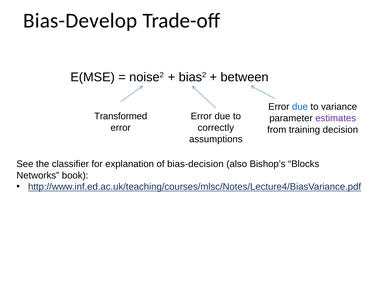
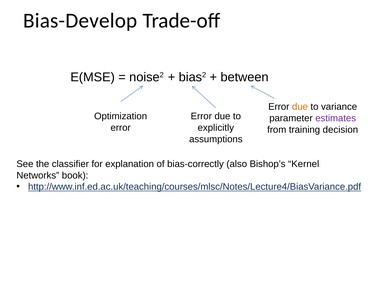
due at (300, 107) colour: blue -> orange
Transformed: Transformed -> Optimization
correctly: correctly -> explicitly
bias-decision: bias-decision -> bias-correctly
Blocks: Blocks -> Kernel
